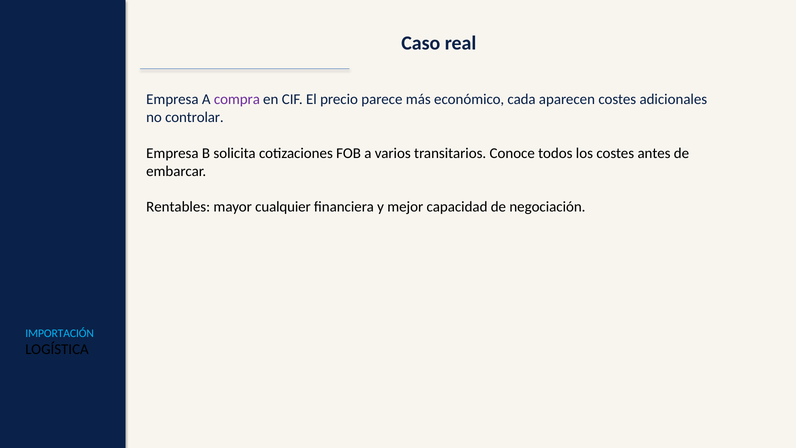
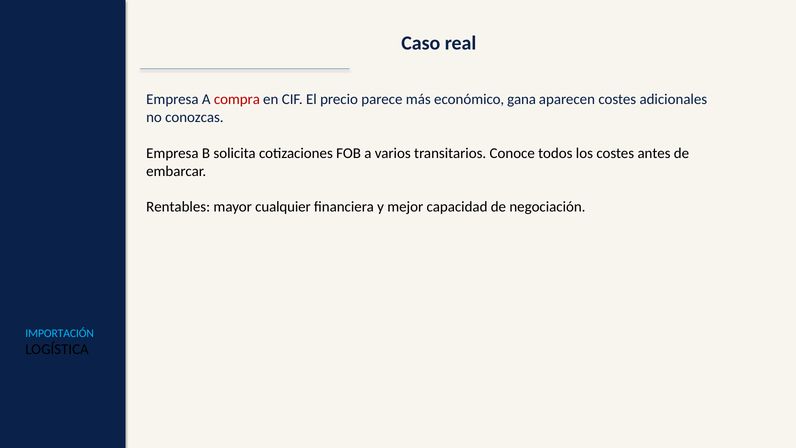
compra colour: purple -> red
cada: cada -> gana
controlar: controlar -> conozcas
